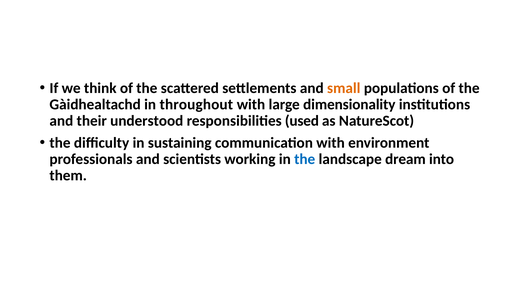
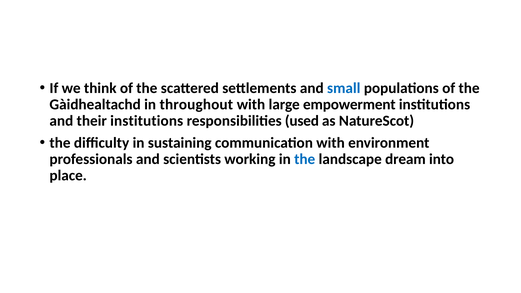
small colour: orange -> blue
dimensionality: dimensionality -> empowerment
their understood: understood -> institutions
them: them -> place
